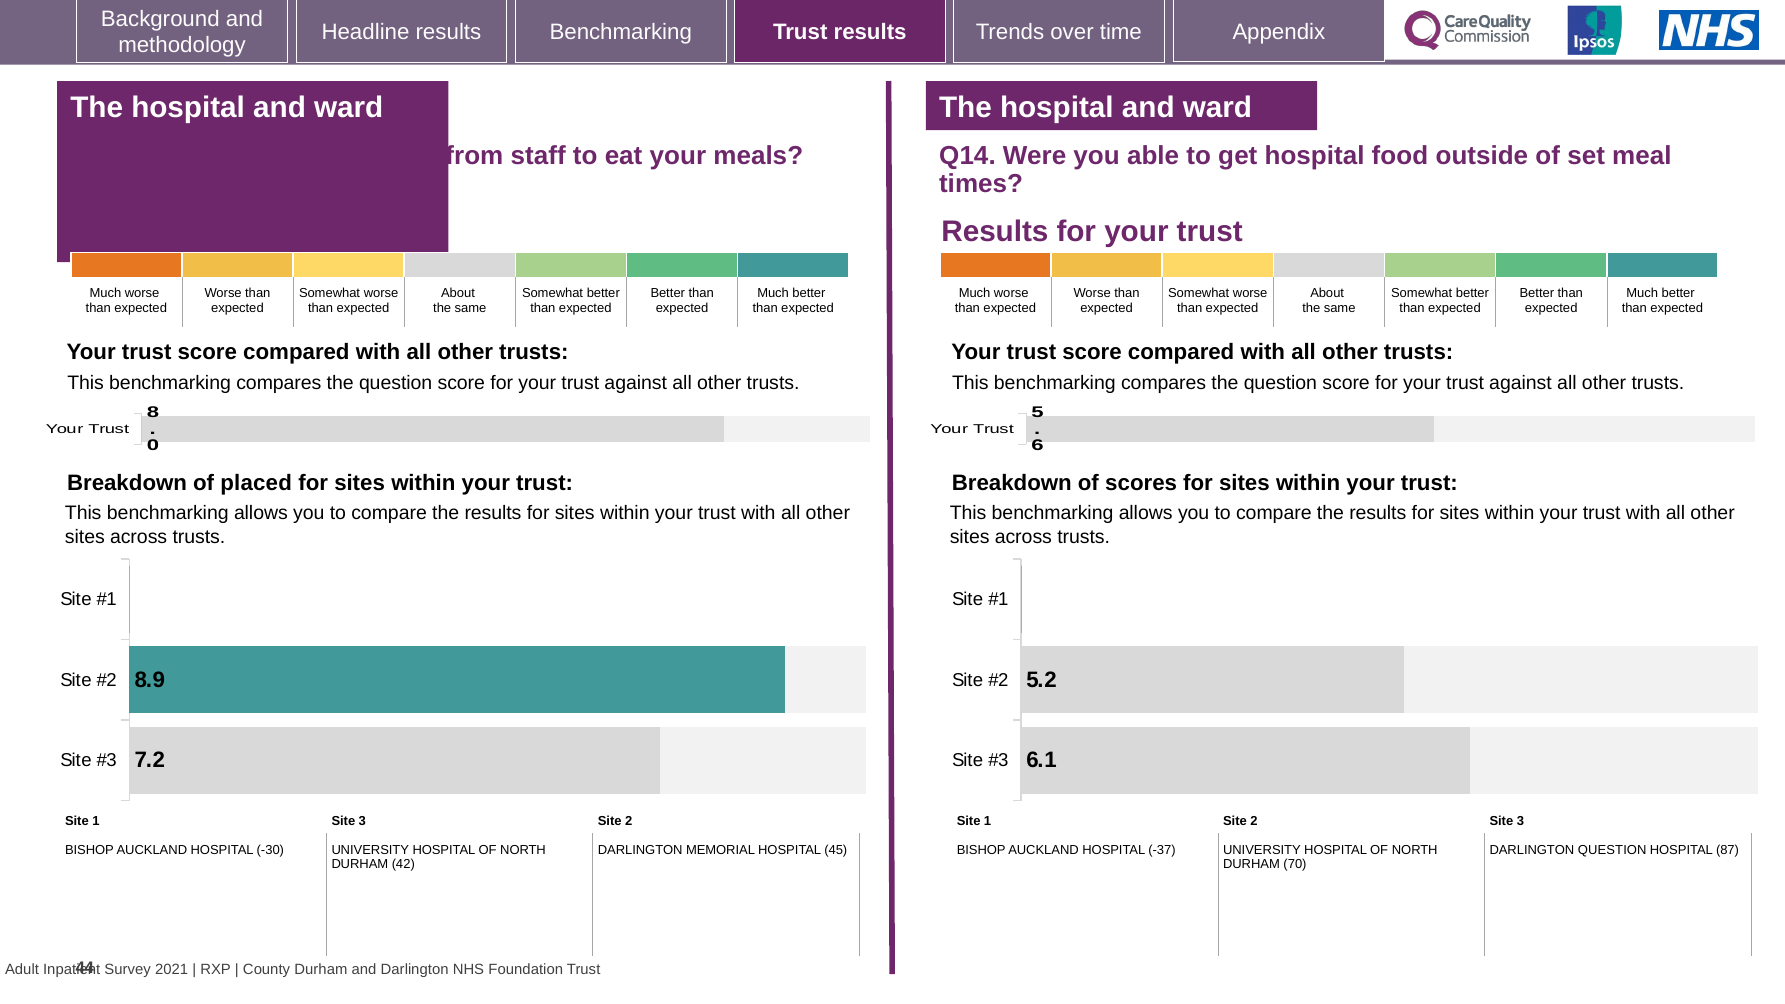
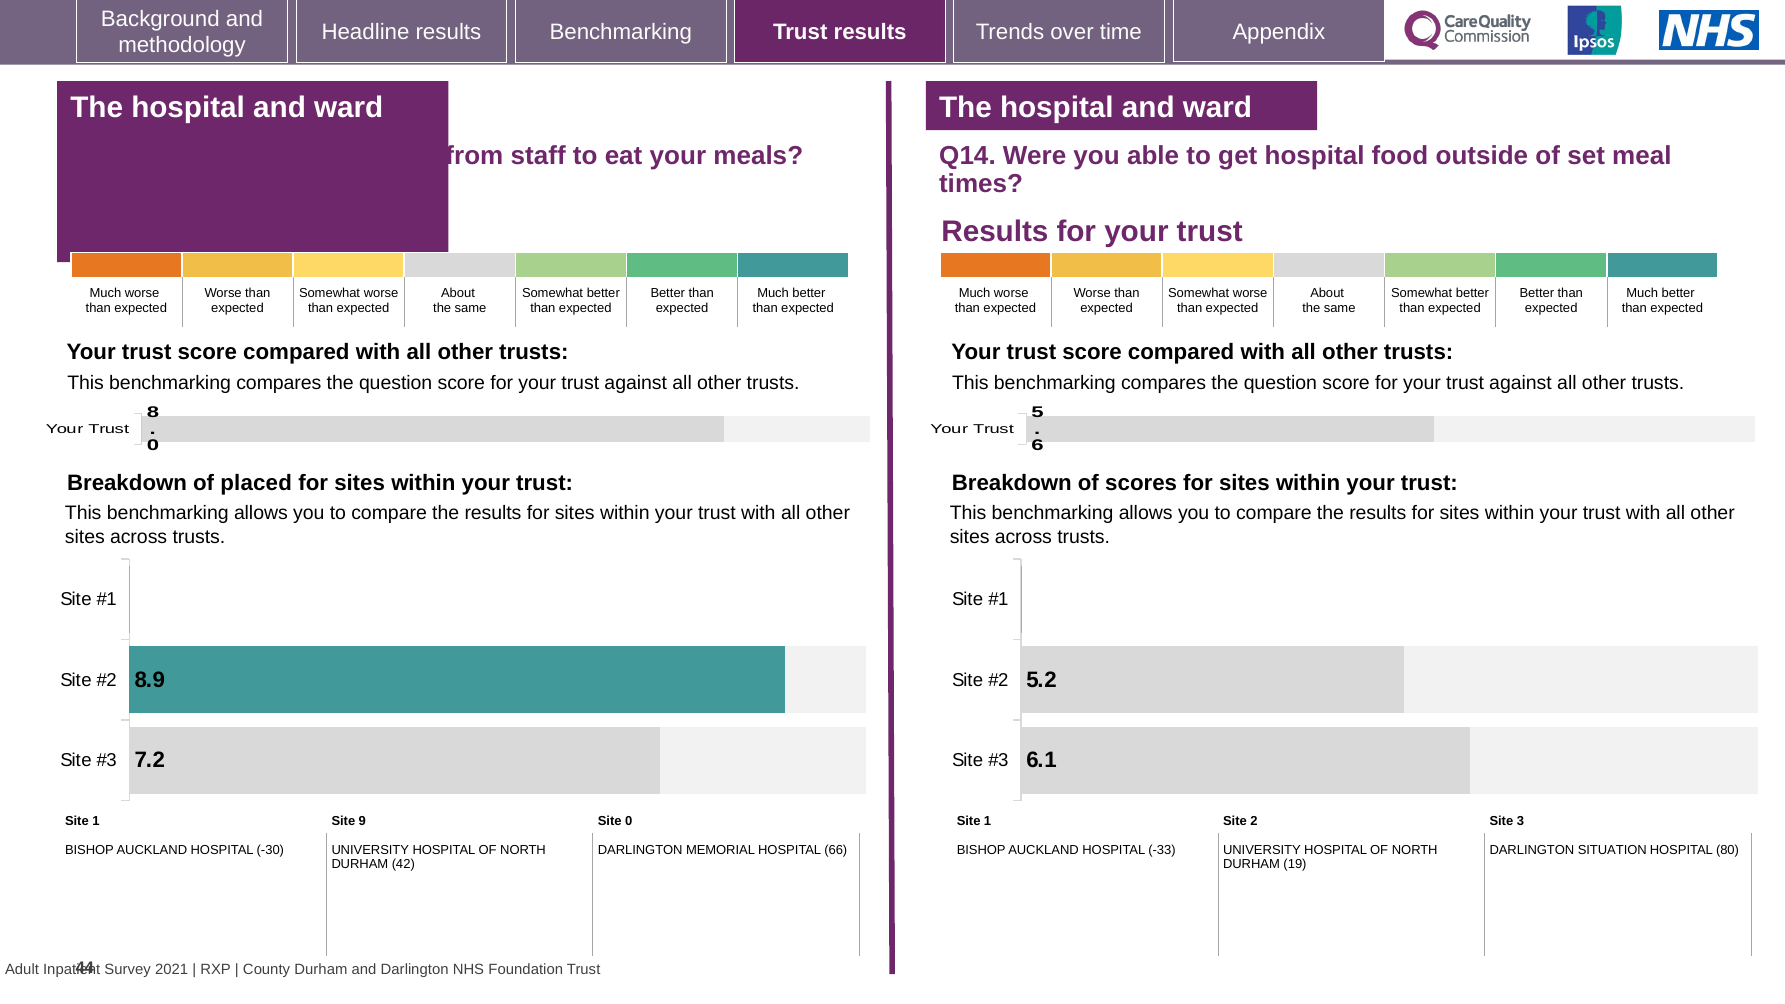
1 Site 3: 3 -> 9
2 at (629, 821): 2 -> 0
45: 45 -> 66
-37: -37 -> -33
DARLINGTON QUESTION: QUESTION -> SITUATION
87: 87 -> 80
70: 70 -> 19
